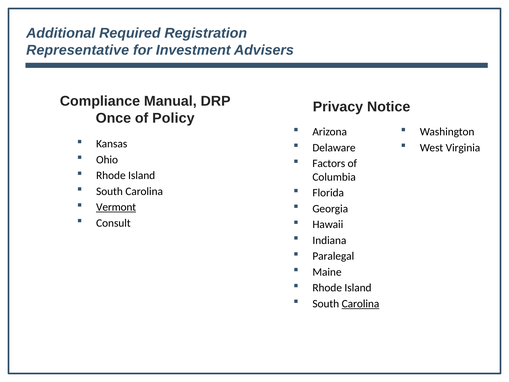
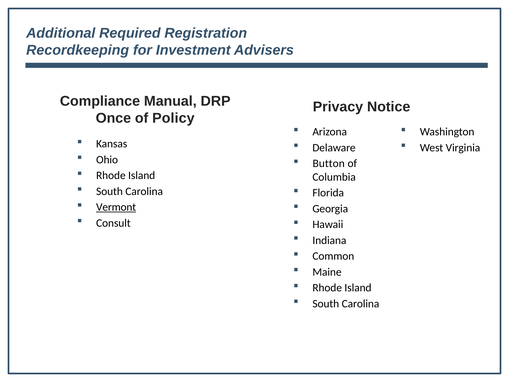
Representative: Representative -> Recordkeeping
Factors: Factors -> Button
Paralegal: Paralegal -> Common
Carolina at (360, 303) underline: present -> none
